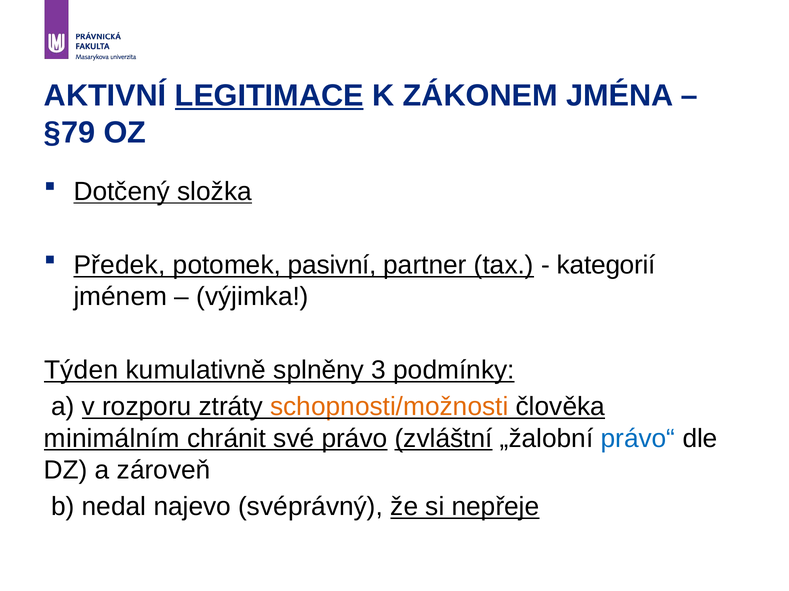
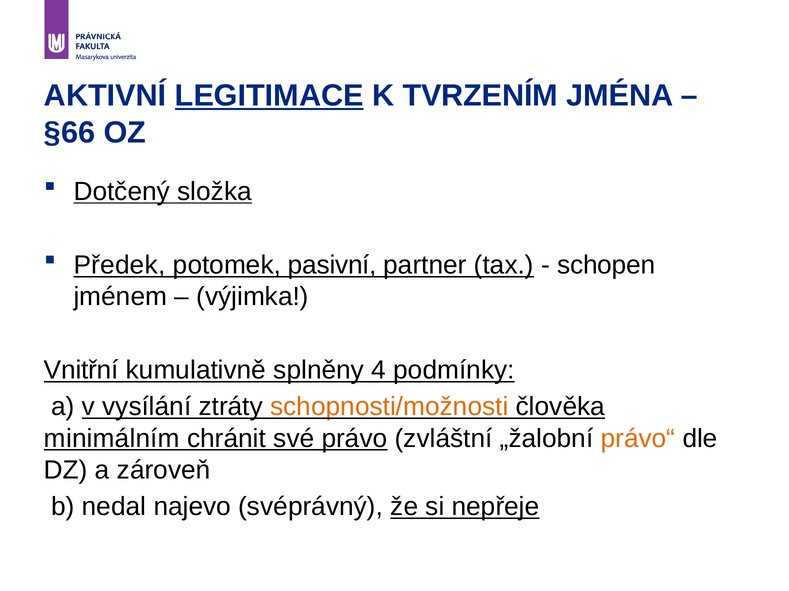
ZÁKONEM: ZÁKONEM -> TVRZENÍM
§79: §79 -> §66
kategorií: kategorií -> schopen
Týden: Týden -> Vnitřní
3: 3 -> 4
rozporu: rozporu -> vysílání
zvláštní underline: present -> none
právo“ colour: blue -> orange
